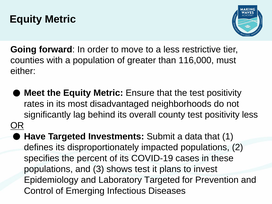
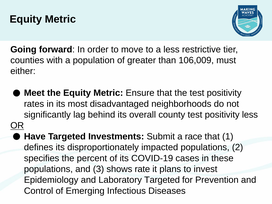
116,000: 116,000 -> 106,009
data: data -> race
shows test: test -> rate
